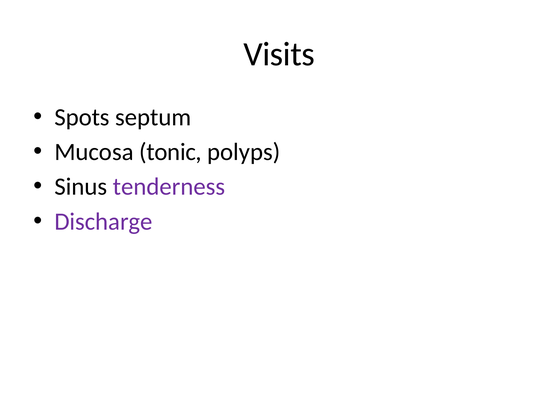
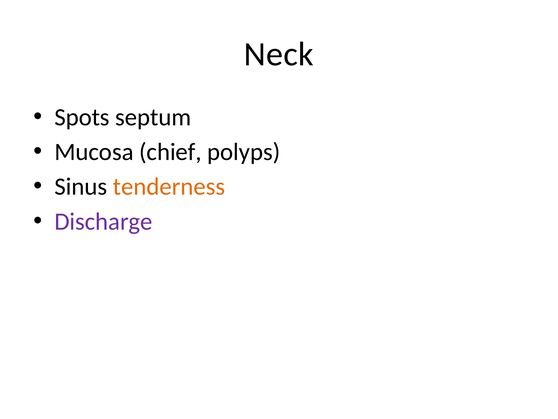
Visits: Visits -> Neck
tonic: tonic -> chief
tenderness colour: purple -> orange
